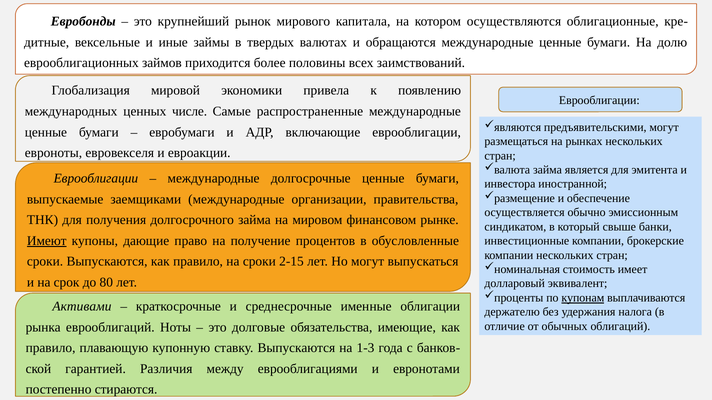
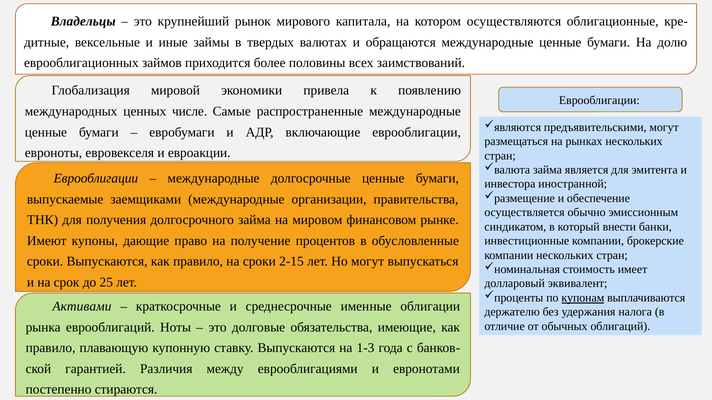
Евробонды: Евробонды -> Владельцы
свыше: свыше -> внести
Имеют underline: present -> none
80: 80 -> 25
